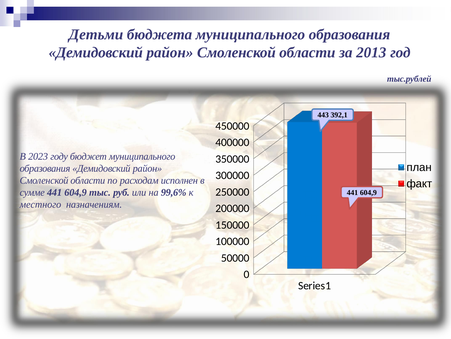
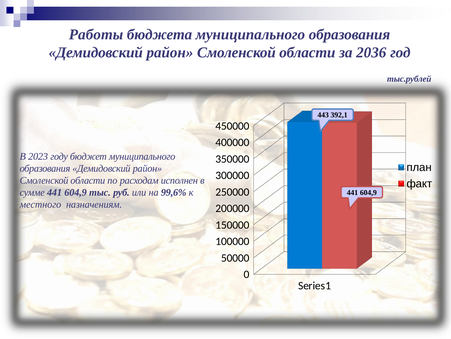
Детьми: Детьми -> Работы
2013: 2013 -> 2036
